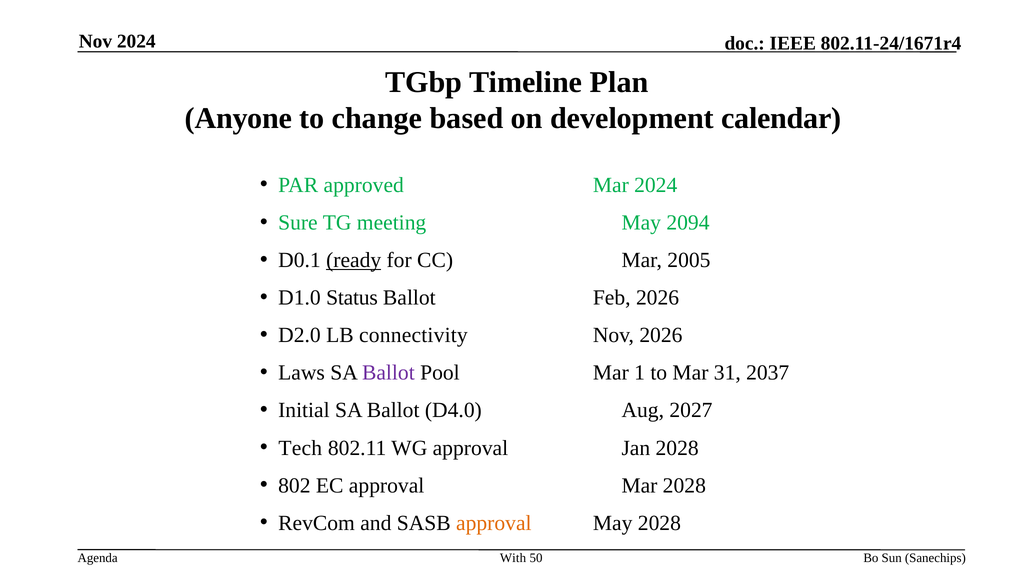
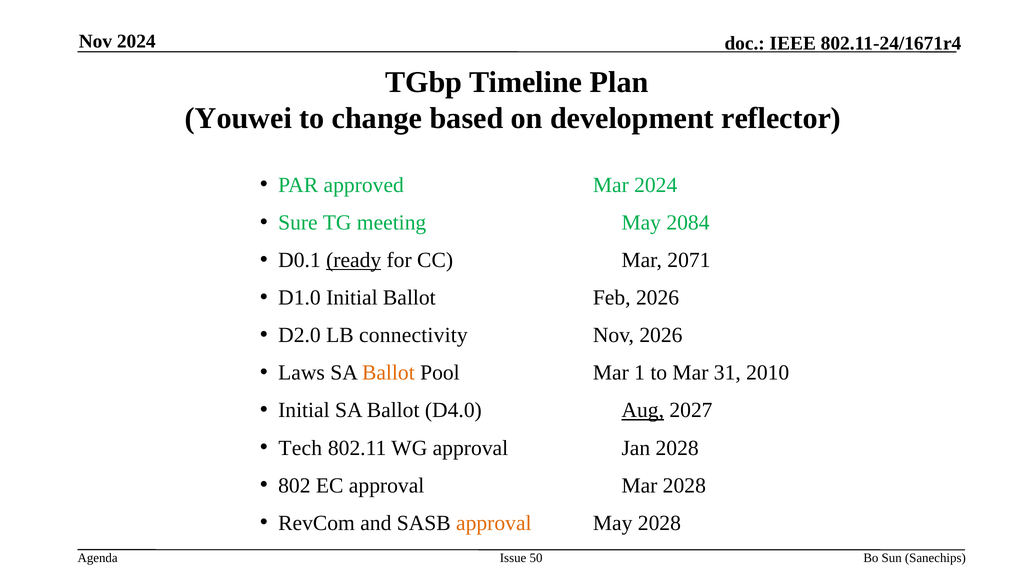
Anyone: Anyone -> Youwei
calendar: calendar -> reflector
2094: 2094 -> 2084
2005: 2005 -> 2071
D1.0 Status: Status -> Initial
Ballot at (388, 373) colour: purple -> orange
2037: 2037 -> 2010
Aug underline: none -> present
With: With -> Issue
